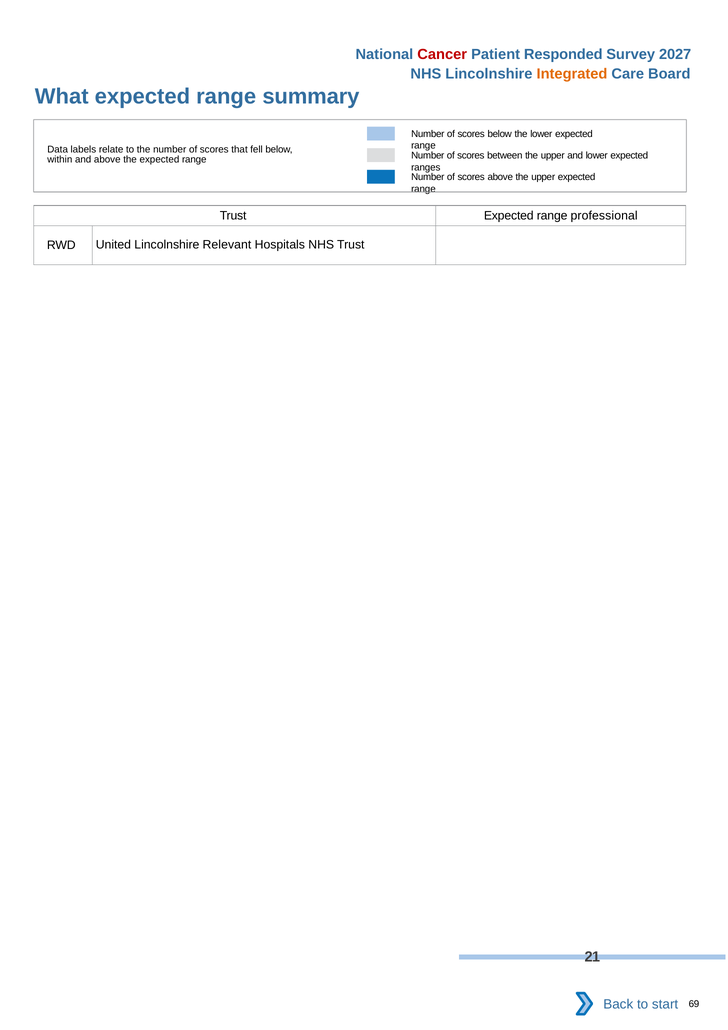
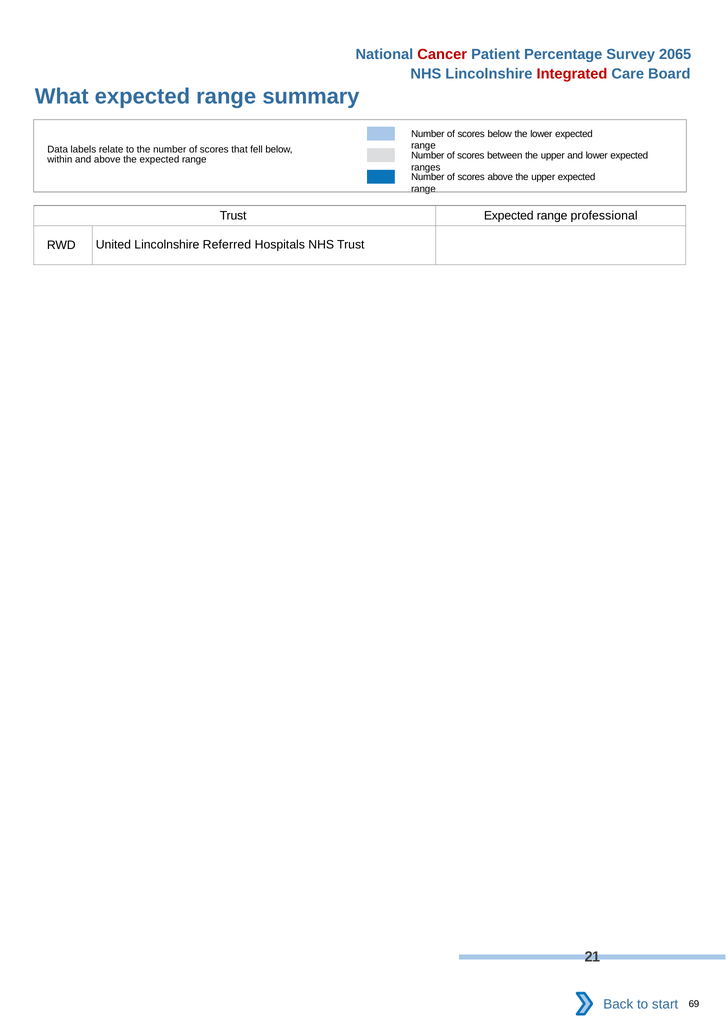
Responded: Responded -> Percentage
2027: 2027 -> 2065
Integrated colour: orange -> red
Relevant: Relevant -> Referred
